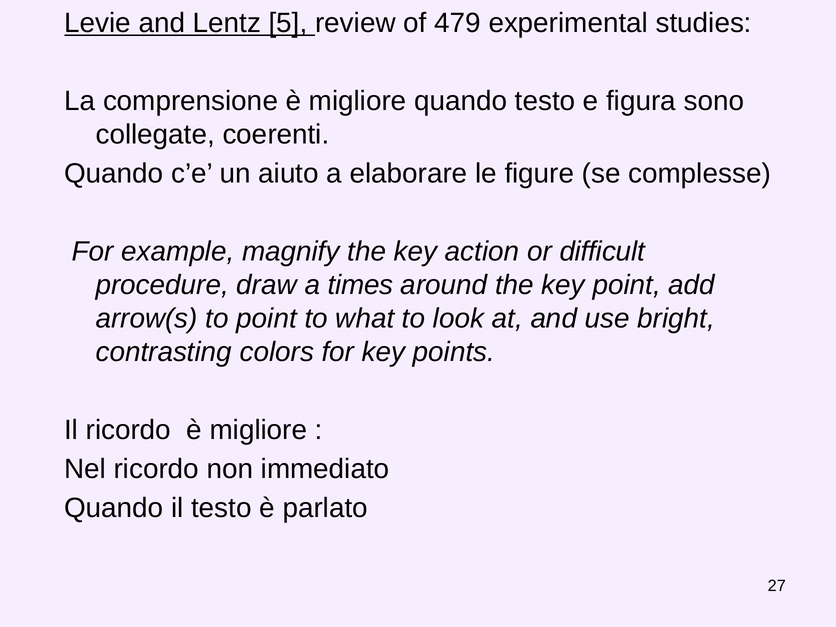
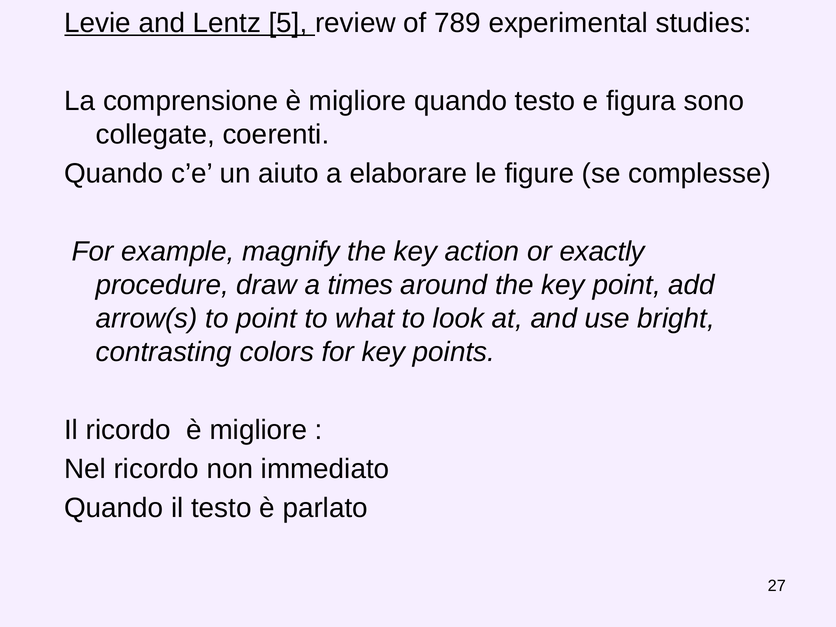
479: 479 -> 789
difficult: difficult -> exactly
